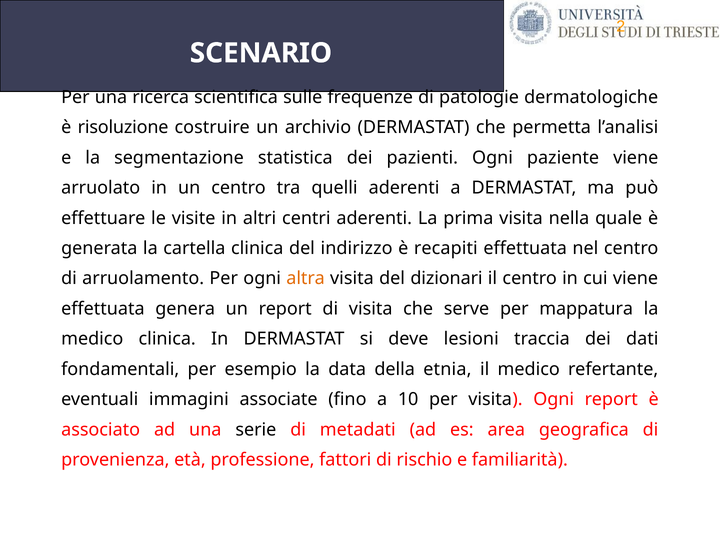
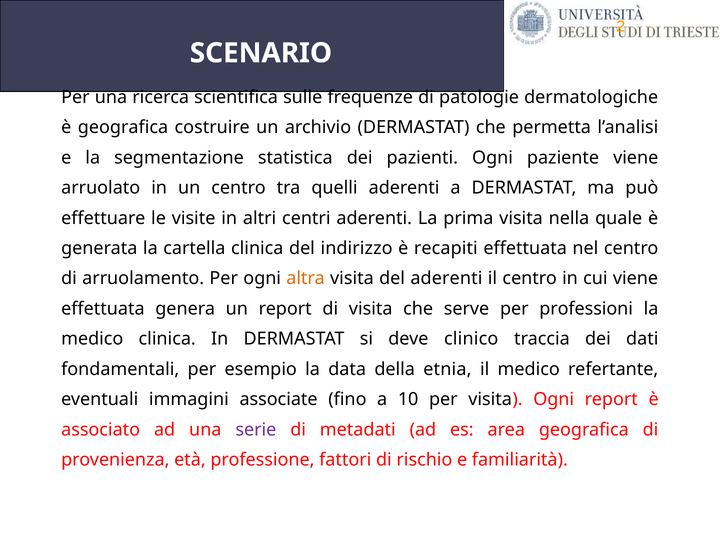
è risoluzione: risoluzione -> geografica
del dizionari: dizionari -> aderenti
mappatura: mappatura -> professioni
lesioni: lesioni -> clinico
serie colour: black -> purple
